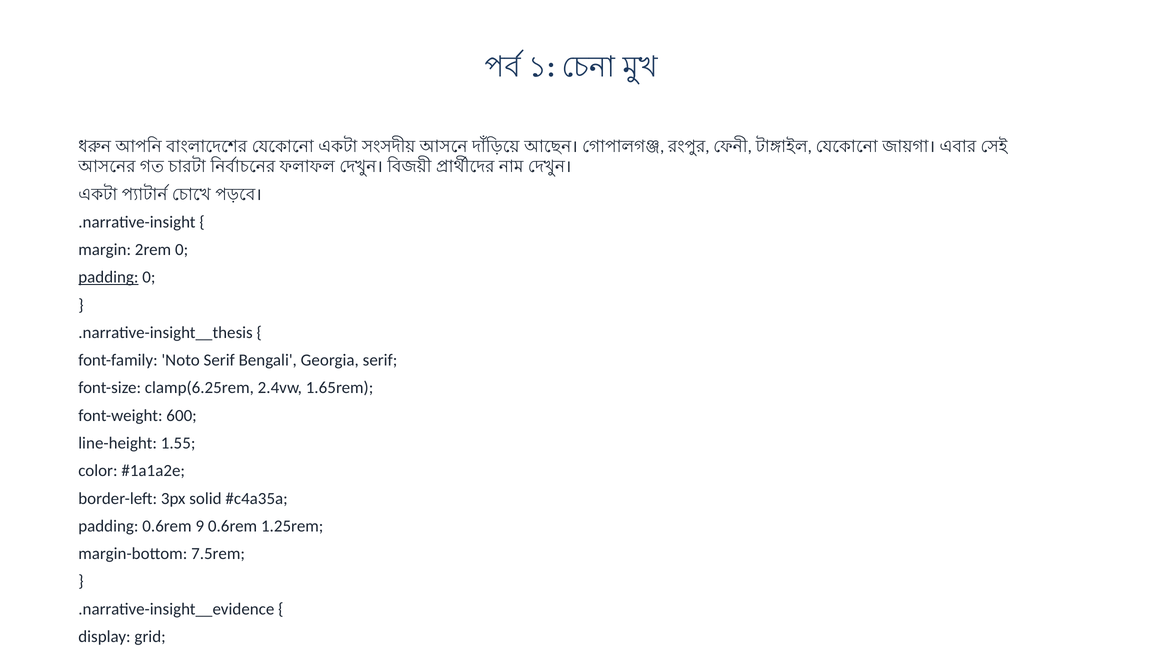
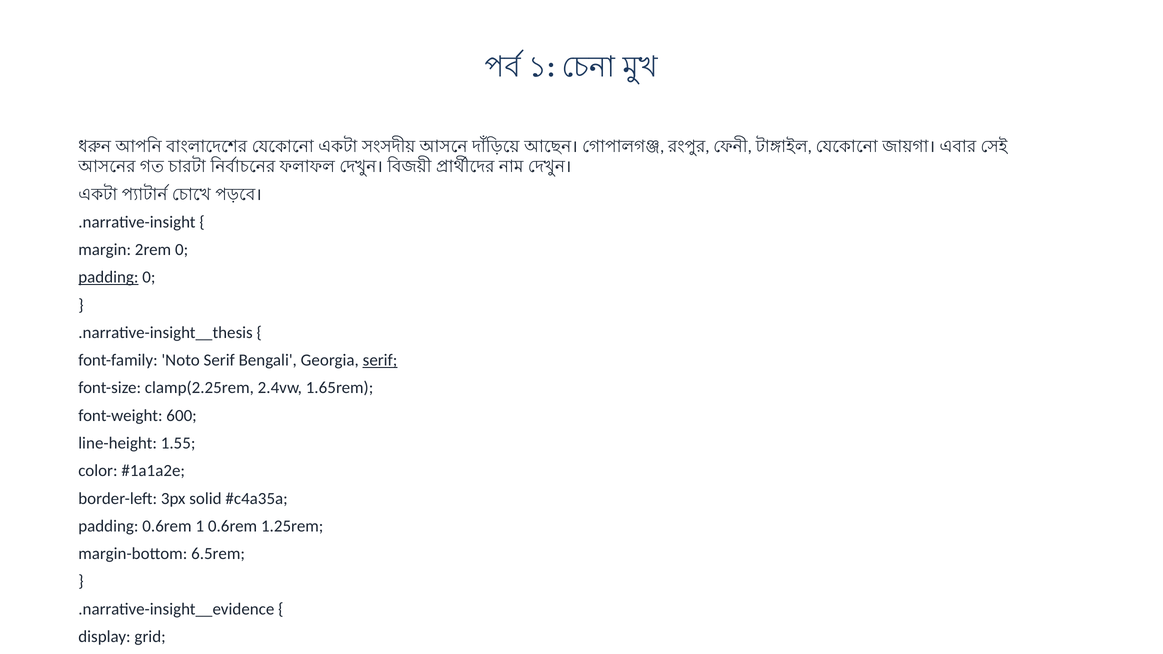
serif at (380, 360) underline: none -> present
clamp(6.25rem: clamp(6.25rem -> clamp(2.25rem
9: 9 -> 1
7.5rem: 7.5rem -> 6.5rem
